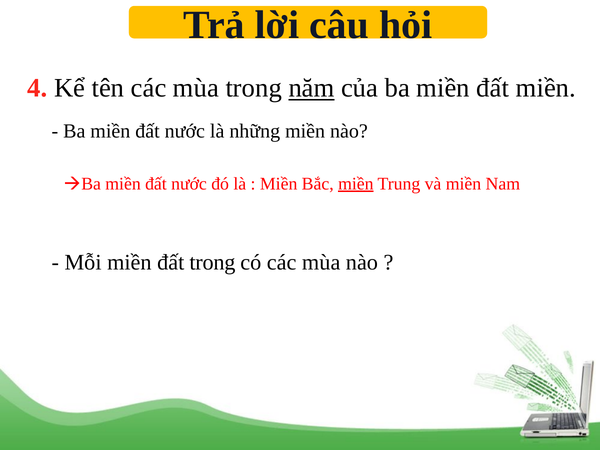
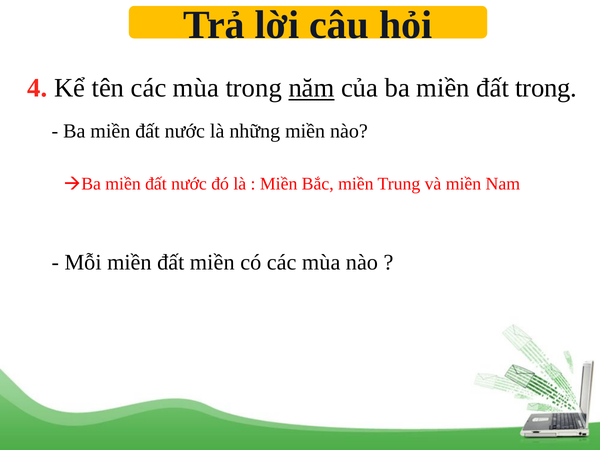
đất miền: miền -> trong
miền at (356, 184) underline: present -> none
đất trong: trong -> miền
